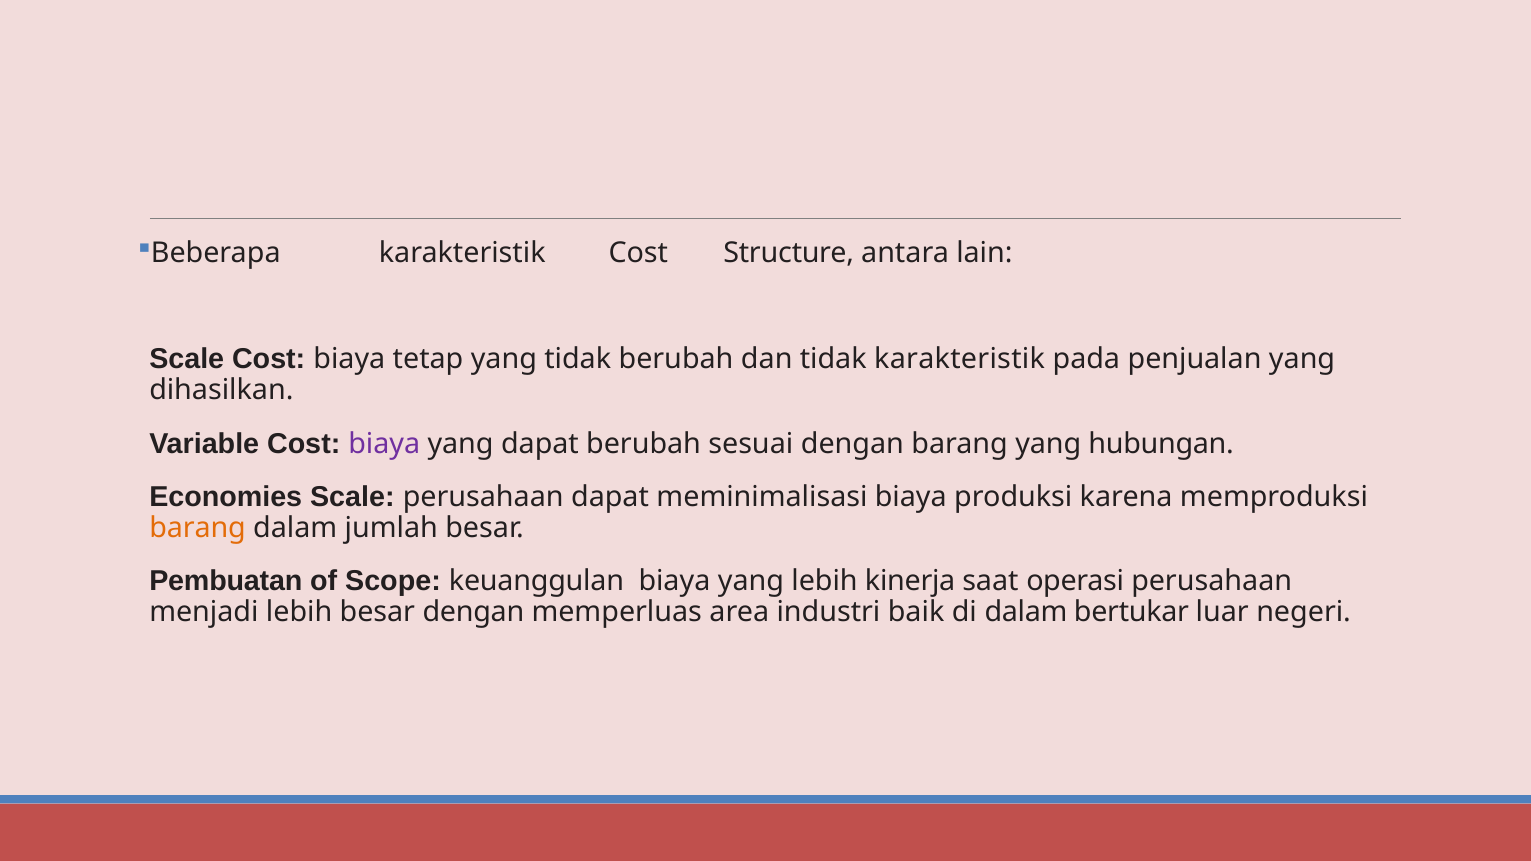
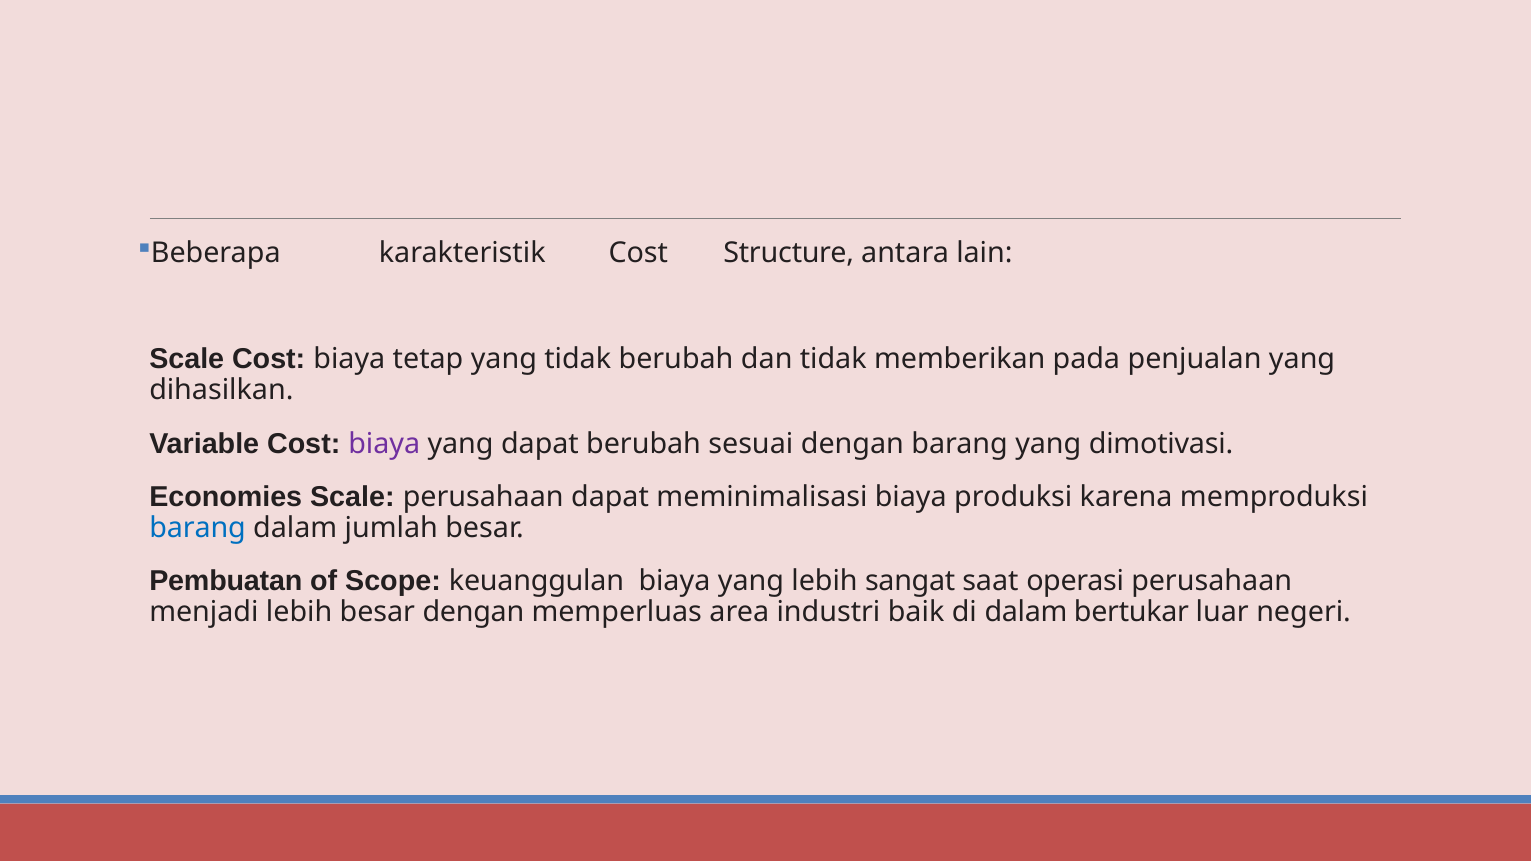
tidak karakteristik: karakteristik -> memberikan
hubungan: hubungan -> dimotivasi
barang at (198, 528) colour: orange -> blue
kinerja: kinerja -> sangat
